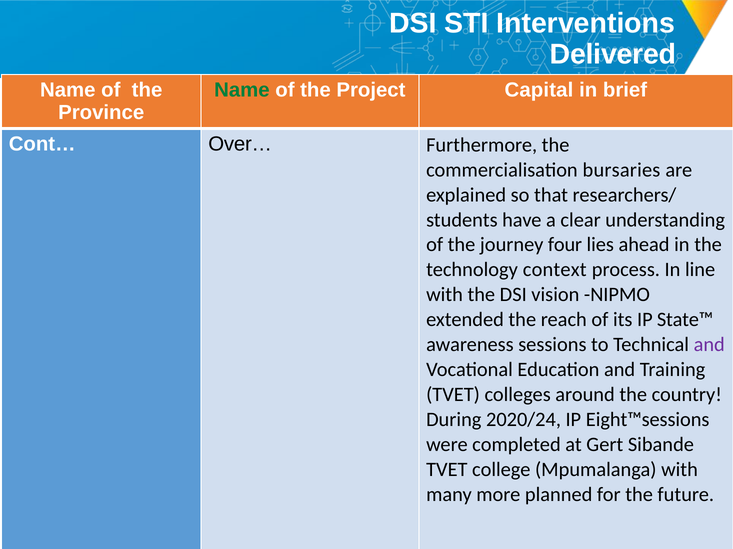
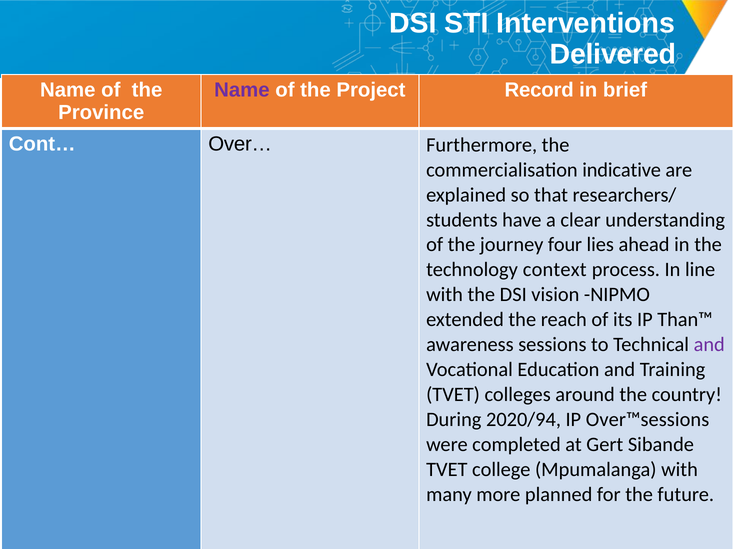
Name at (242, 90) colour: green -> purple
Capital: Capital -> Record
bursaries: bursaries -> indicative
State™: State™ -> Than™
2020/24: 2020/24 -> 2020/94
Eight™sessions: Eight™sessions -> Over™sessions
